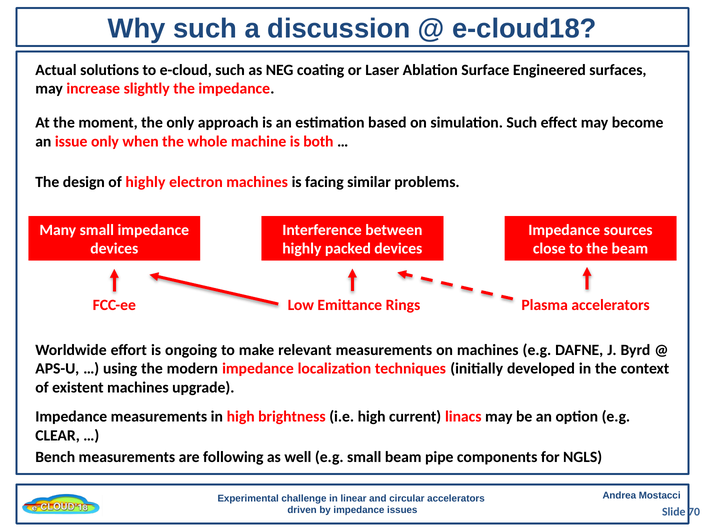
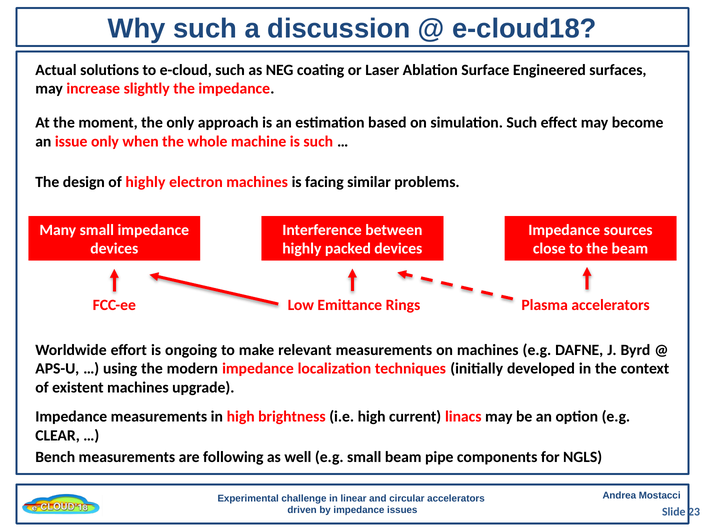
is both: both -> such
70: 70 -> 23
